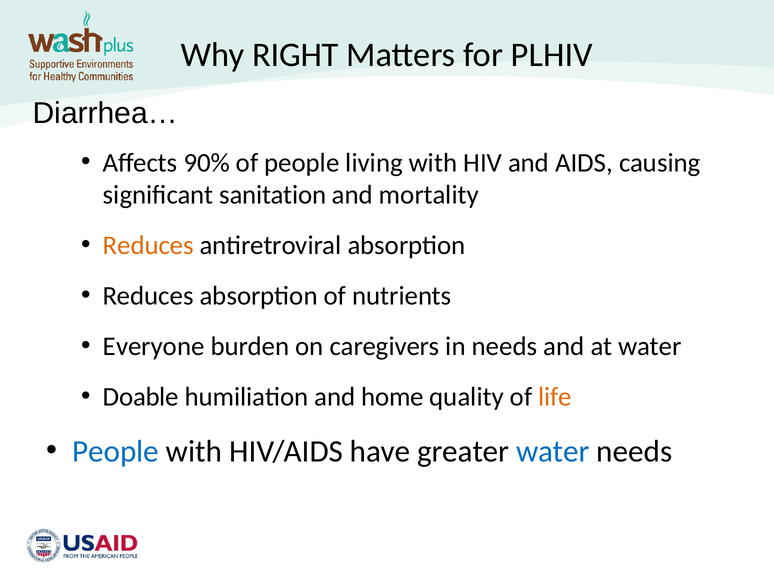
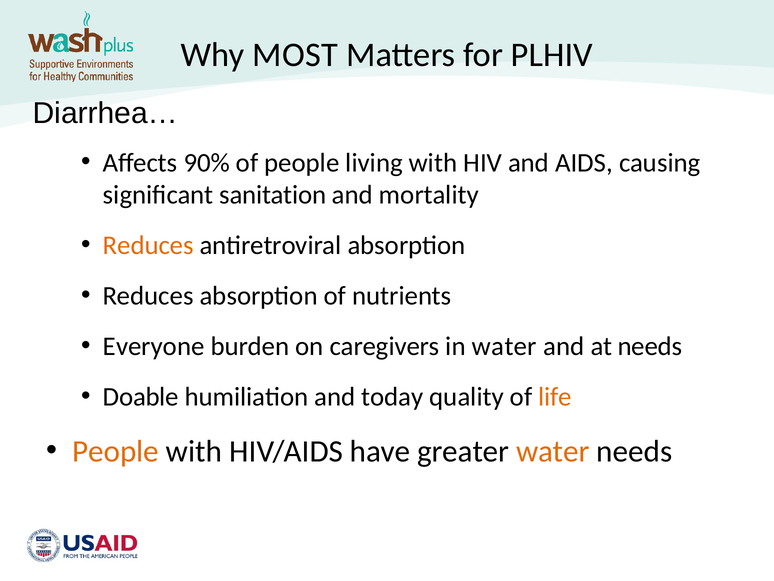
RIGHT: RIGHT -> MOST
in needs: needs -> water
at water: water -> needs
home: home -> today
People at (116, 451) colour: blue -> orange
water at (553, 451) colour: blue -> orange
